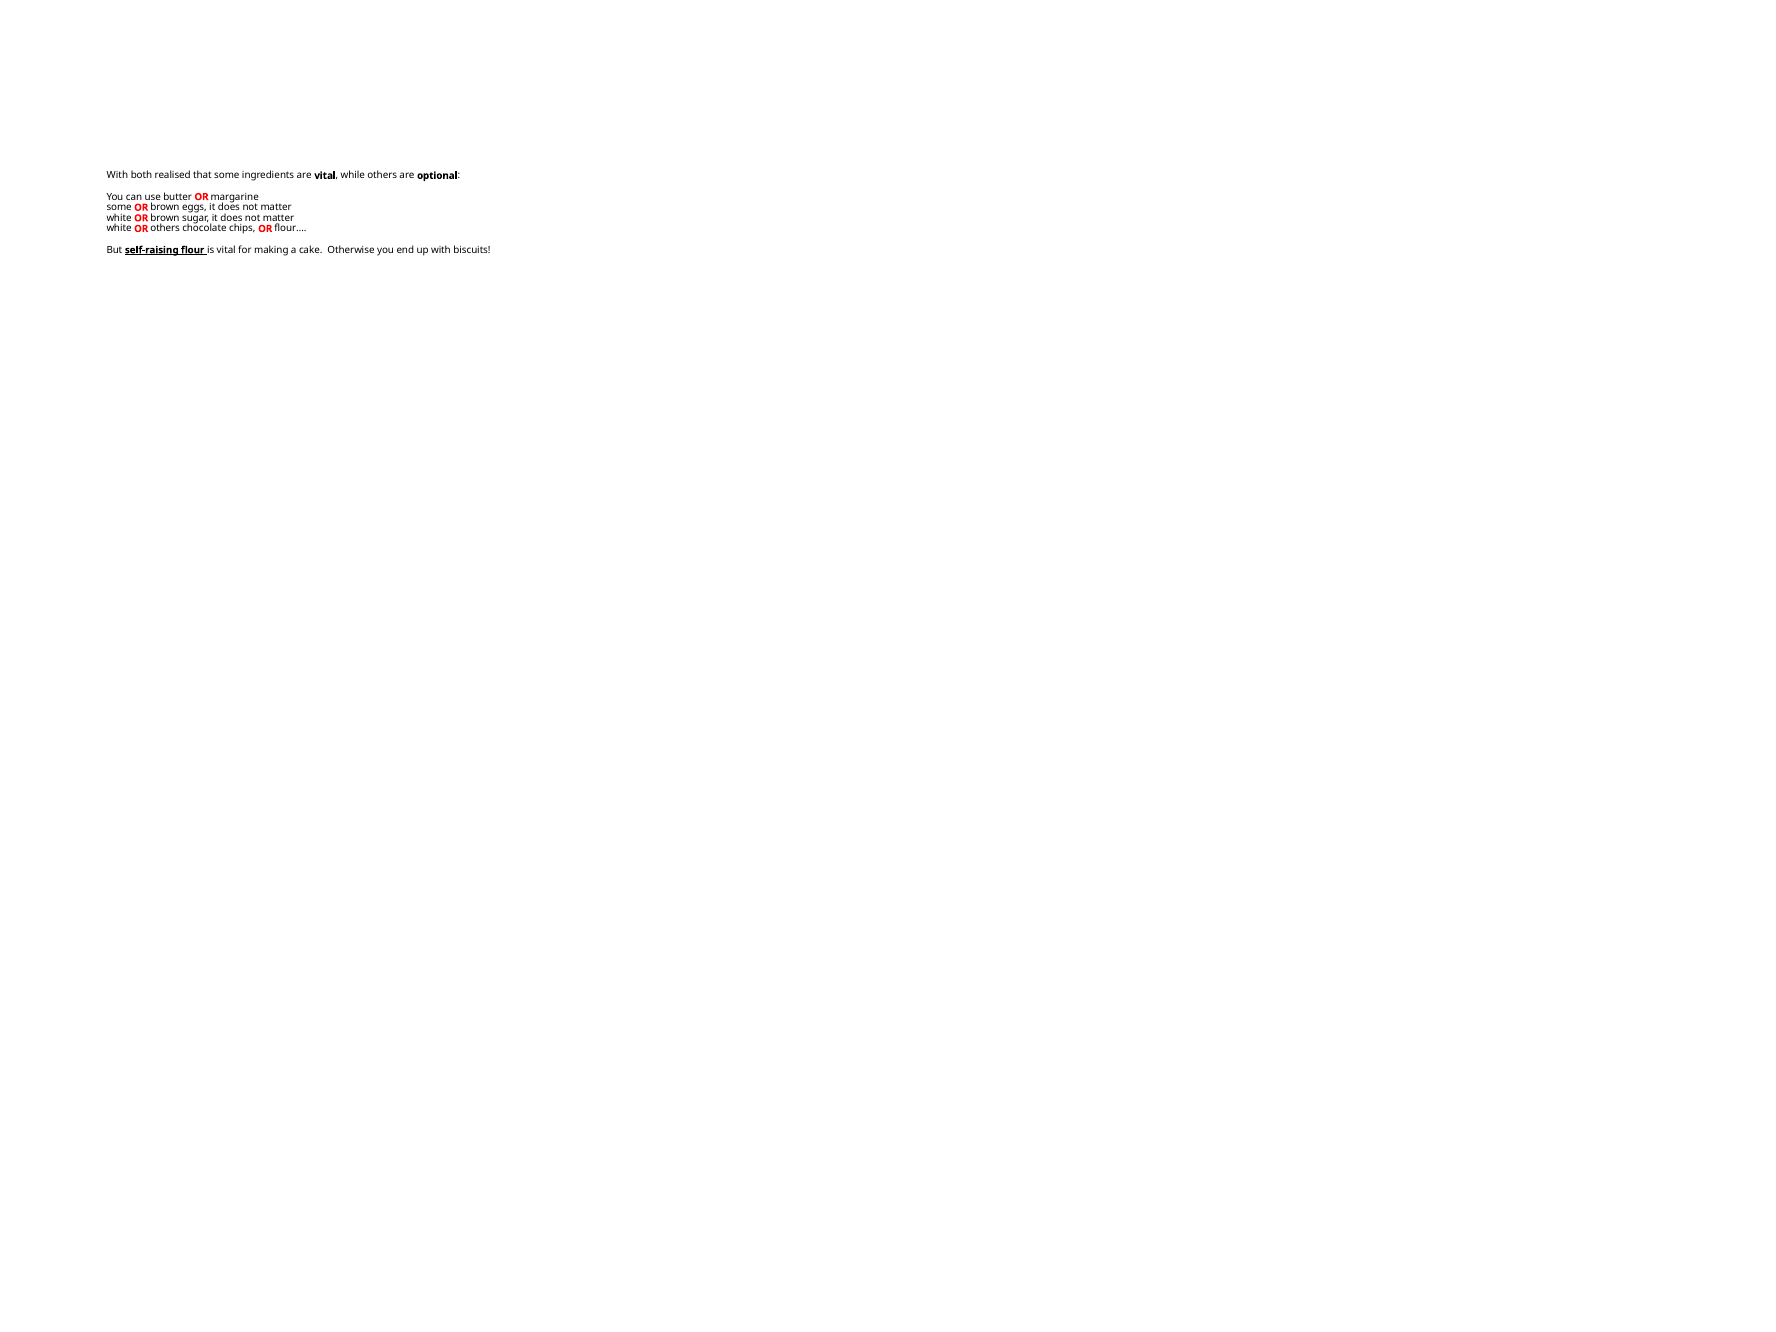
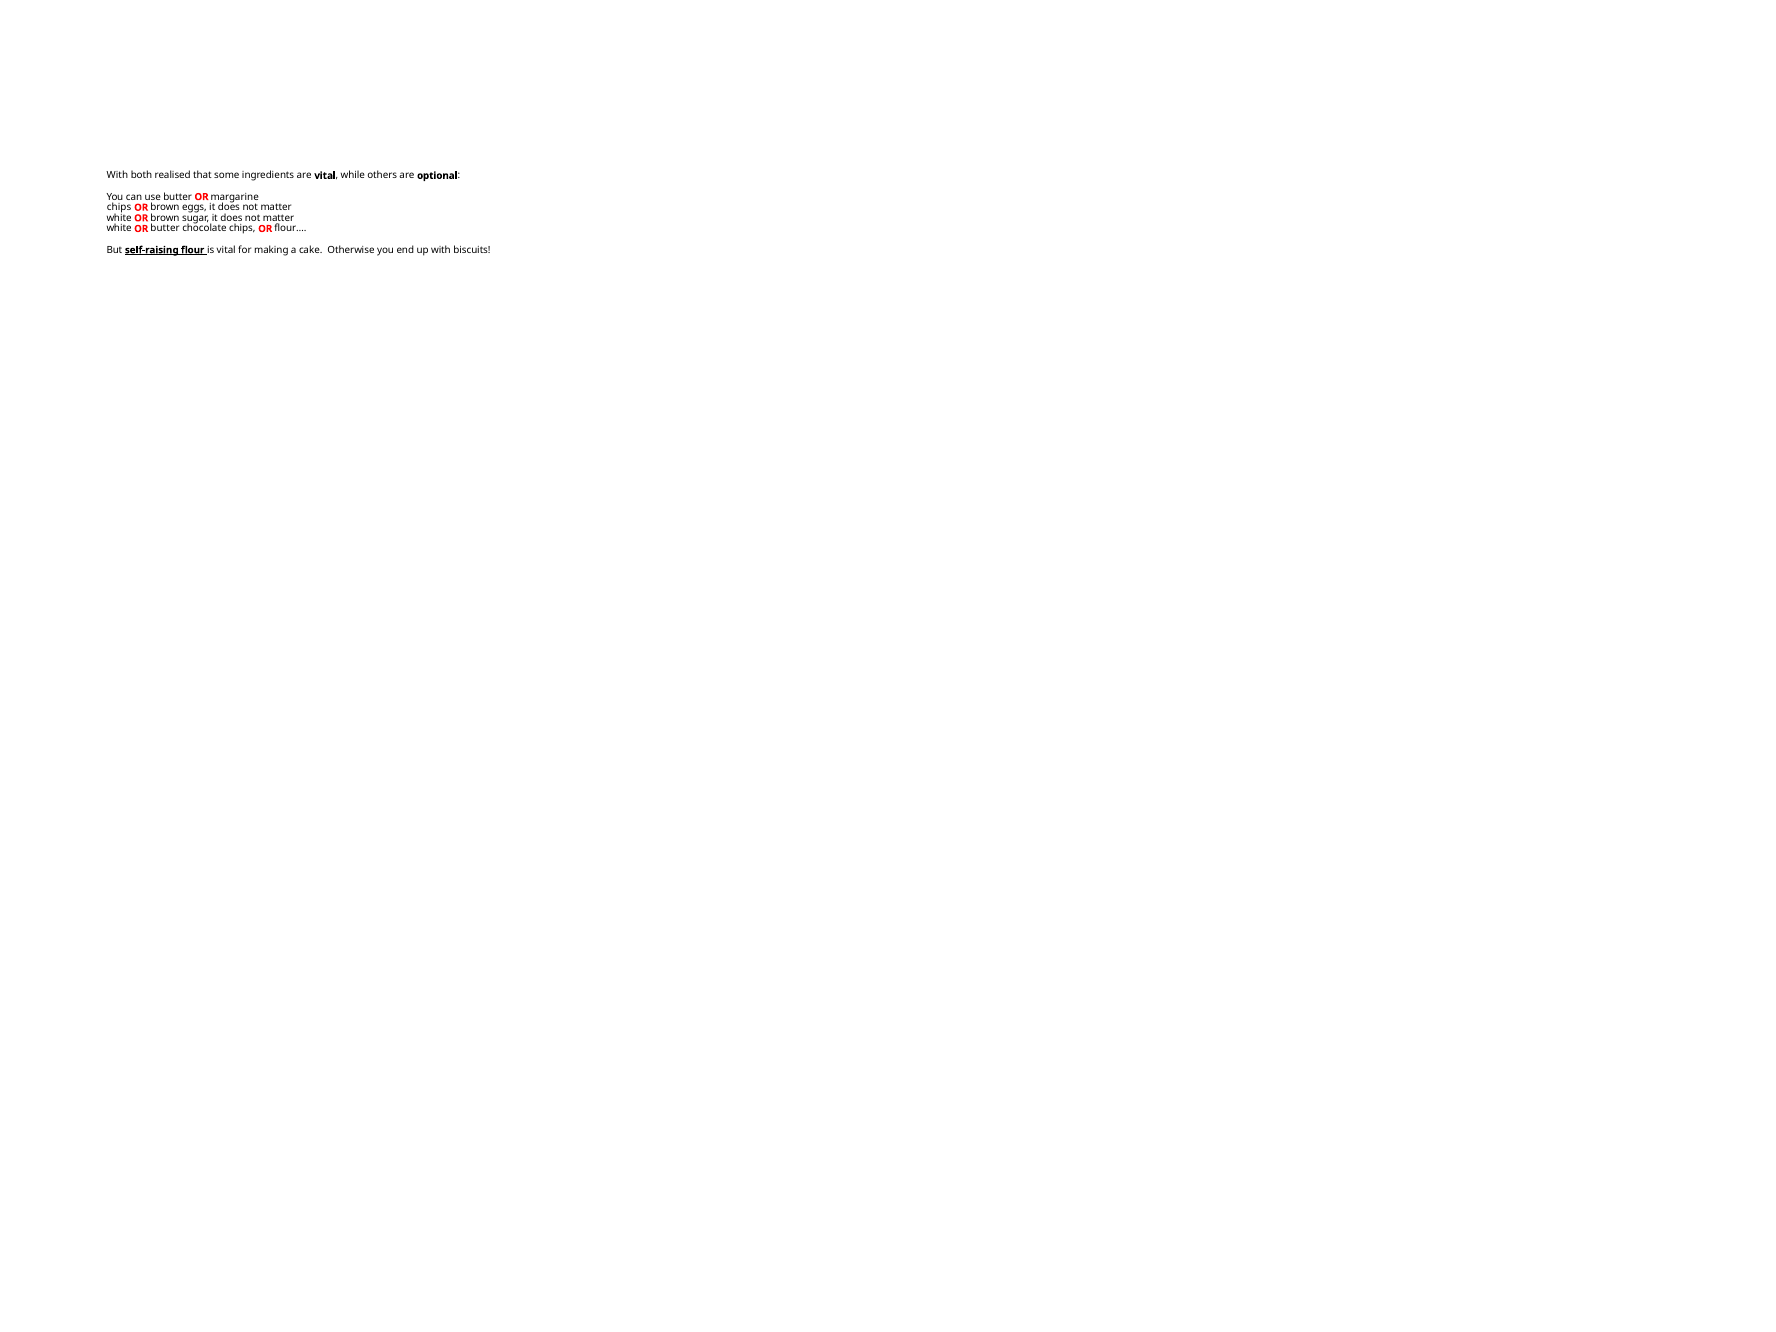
some at (119, 207): some -> chips
OR others: others -> butter
